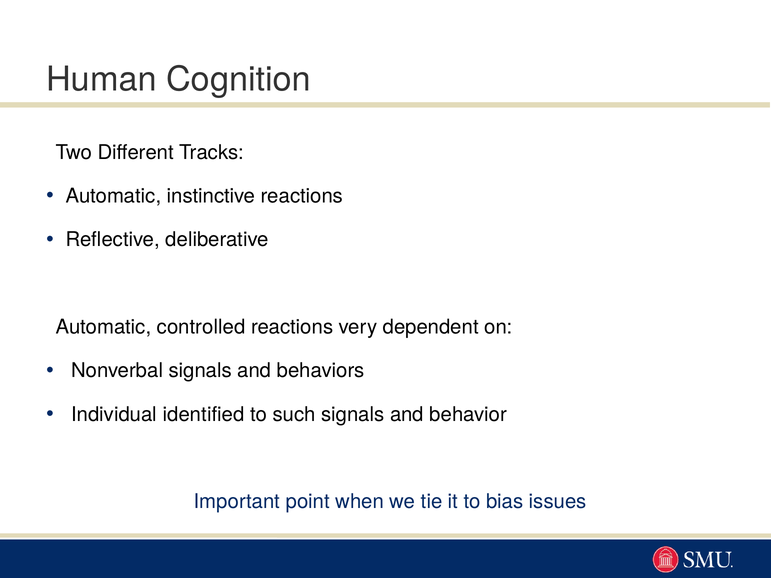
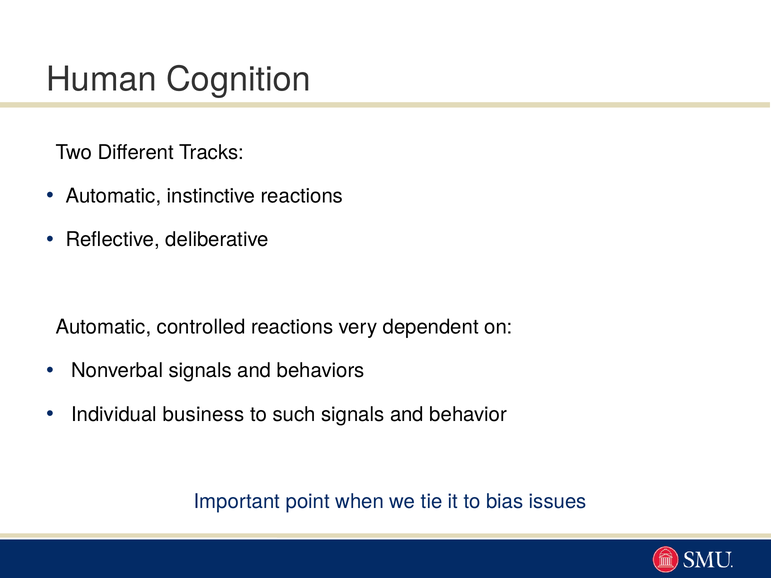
identified: identified -> business
